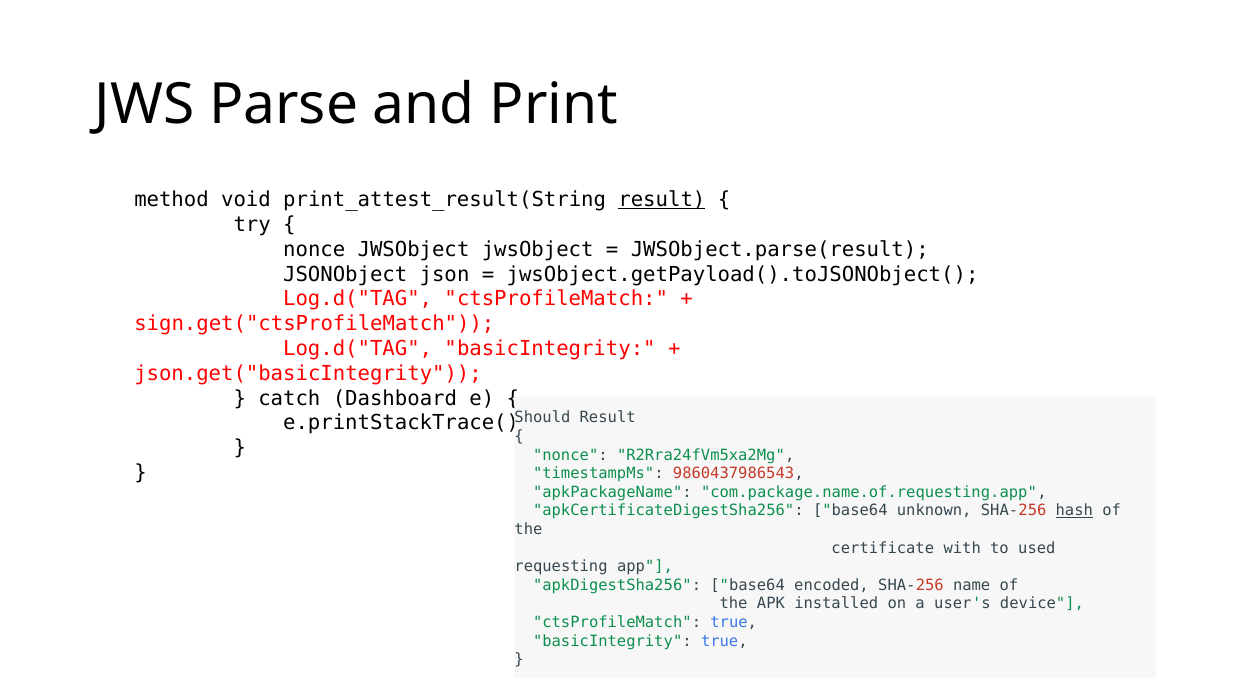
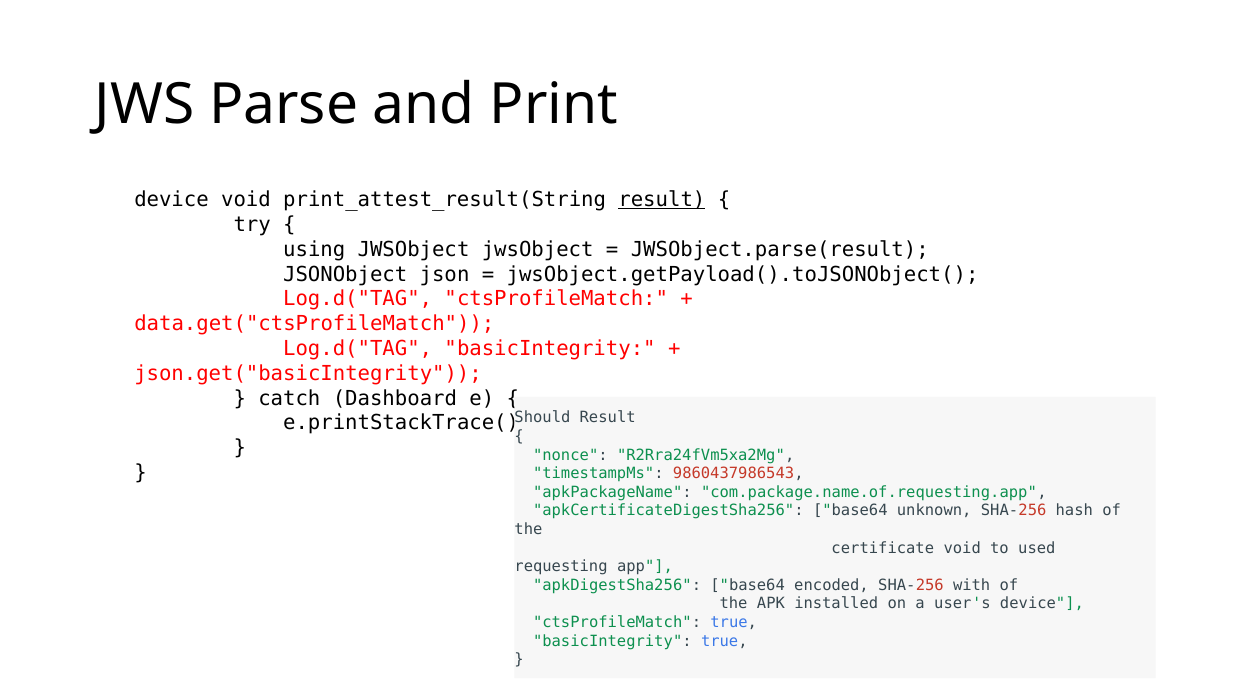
method at (172, 200): method -> device
nonce at (314, 249): nonce -> using
sign.get("ctsProfileMatch: sign.get("ctsProfileMatch -> data.get("ctsProfileMatch
hash underline: present -> none
certificate with: with -> void
name: name -> with
